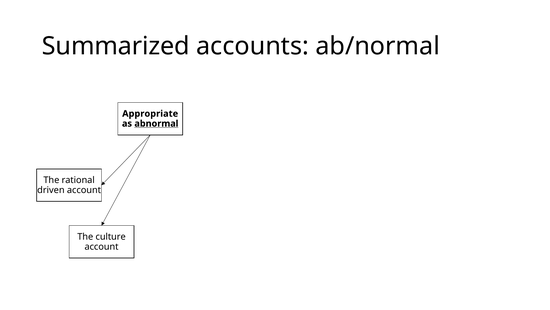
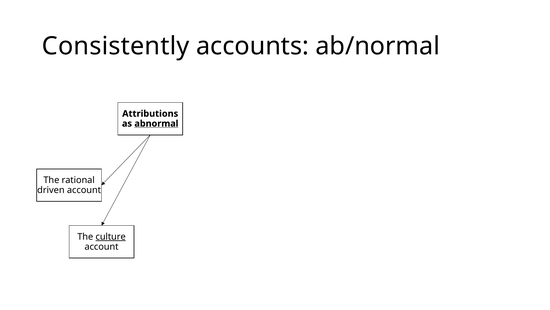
Summarized: Summarized -> Consistently
Appropriate: Appropriate -> Attributions
culture underline: none -> present
